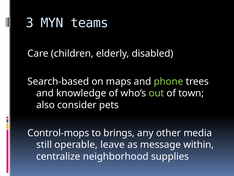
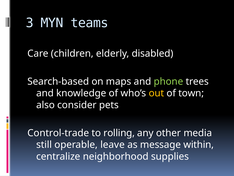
out colour: light green -> yellow
Control-mops: Control-mops -> Control-trade
brings: brings -> rolling
